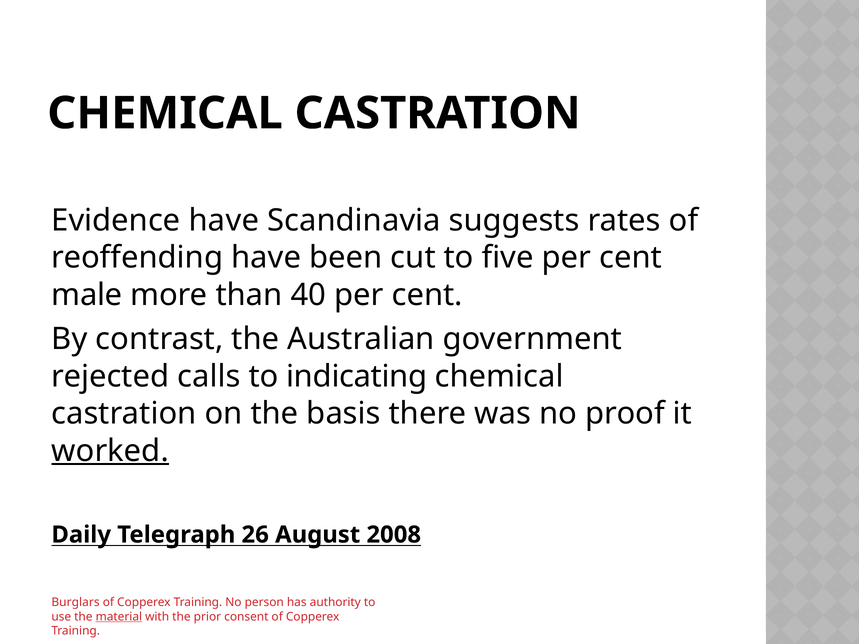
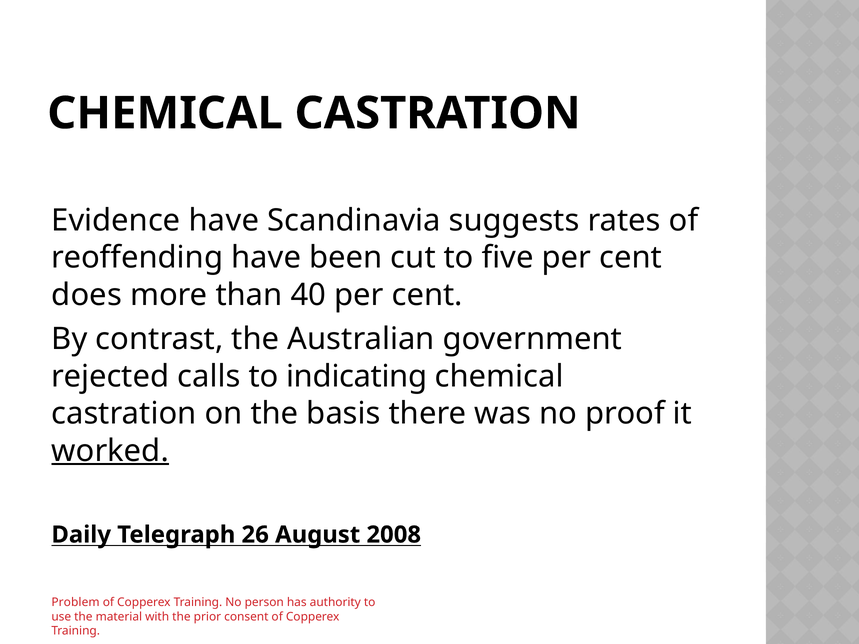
male: male -> does
Burglars: Burglars -> Problem
material underline: present -> none
